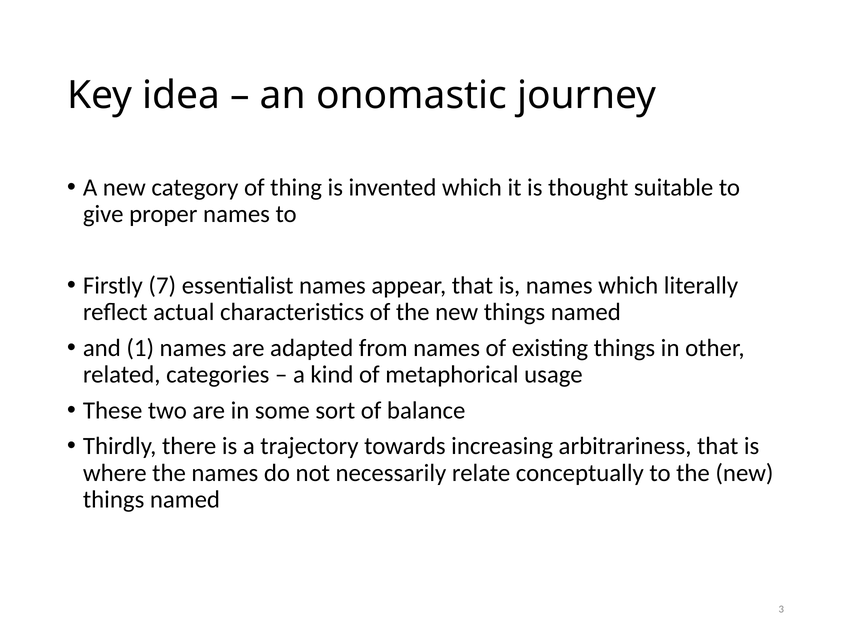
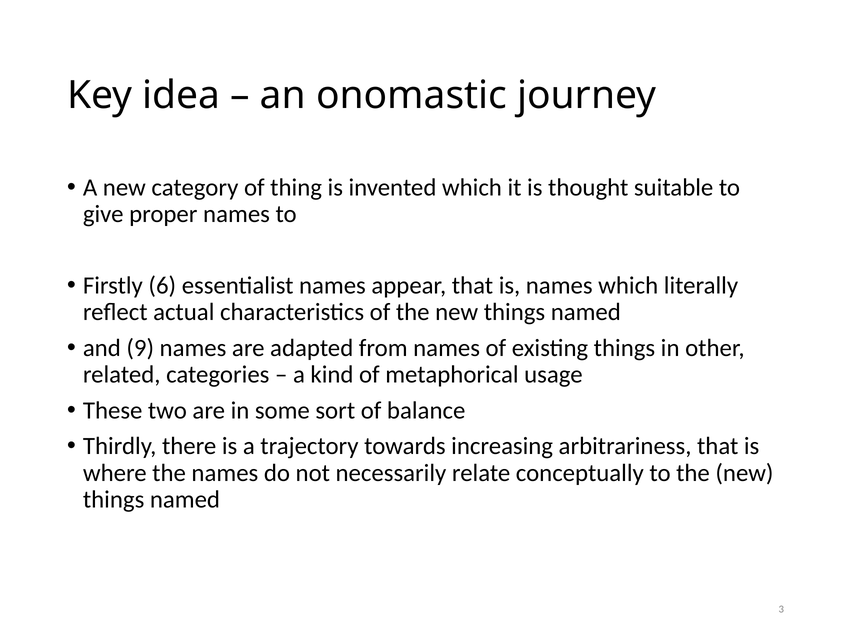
7: 7 -> 6
1: 1 -> 9
